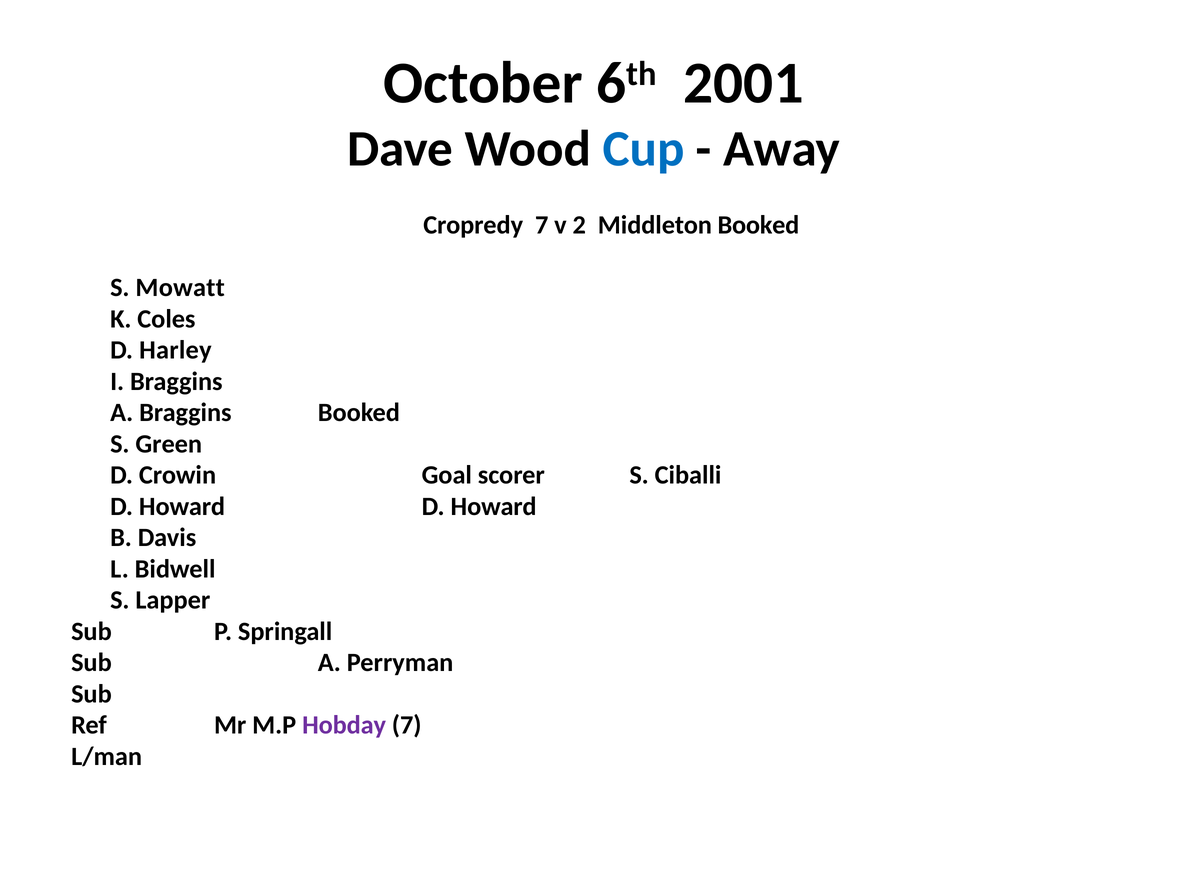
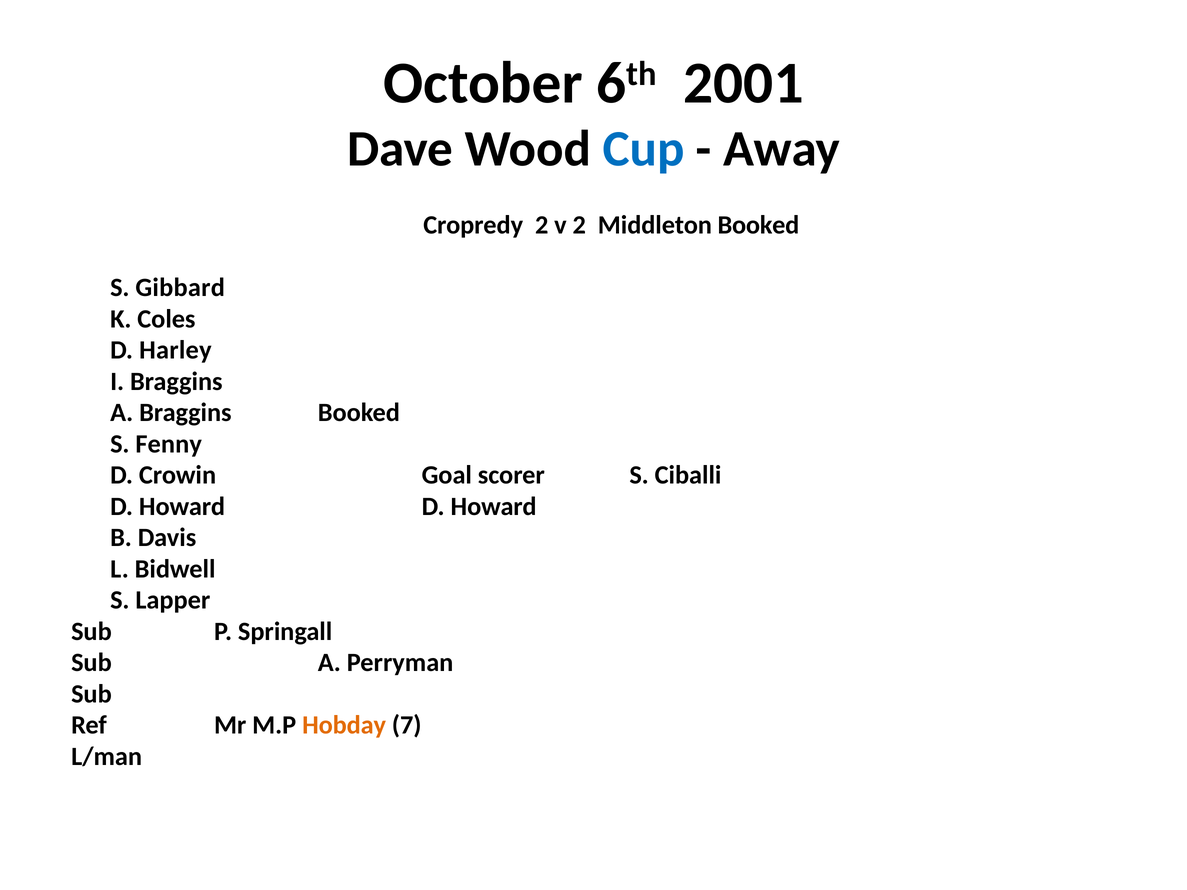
Cropredy 7: 7 -> 2
Mowatt: Mowatt -> Gibbard
Green: Green -> Fenny
Hobday colour: purple -> orange
